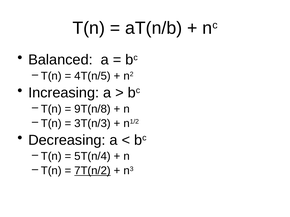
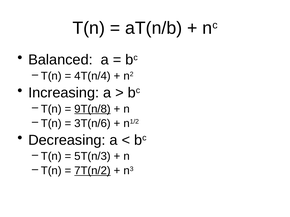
4T(n/5: 4T(n/5 -> 4T(n/4
9T(n/8 underline: none -> present
3T(n/3: 3T(n/3 -> 3T(n/6
5T(n/4: 5T(n/4 -> 5T(n/3
